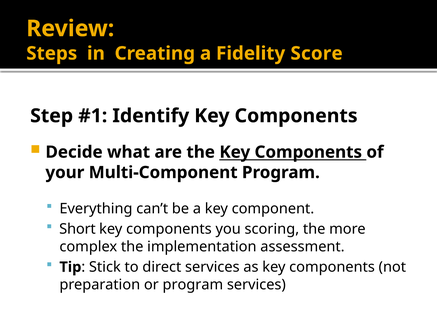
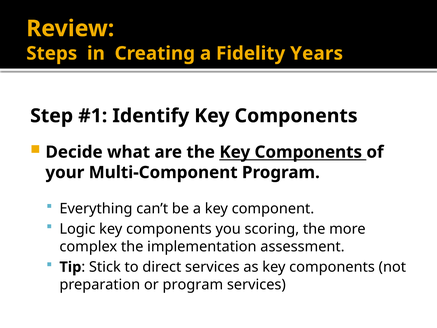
Score: Score -> Years
Short: Short -> Logic
